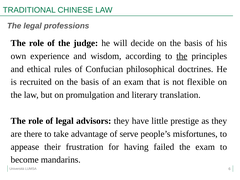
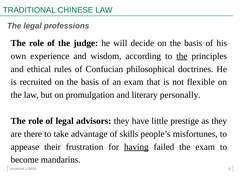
translation: translation -> personally
serve: serve -> skills
having underline: none -> present
